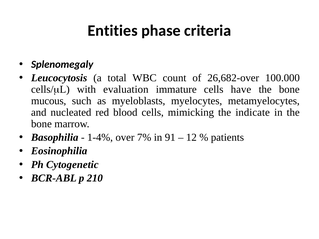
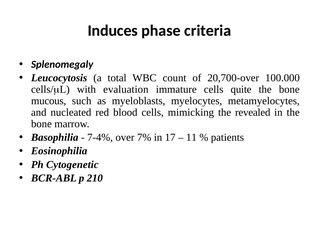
Entities: Entities -> Induces
26,682-over: 26,682-over -> 20,700-over
have: have -> quite
indicate: indicate -> revealed
1-4%: 1-4% -> 7-4%
91: 91 -> 17
12: 12 -> 11
